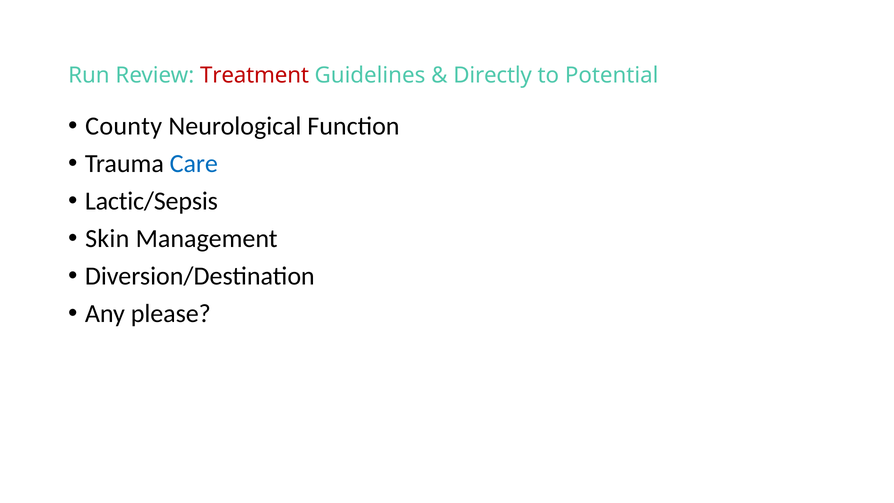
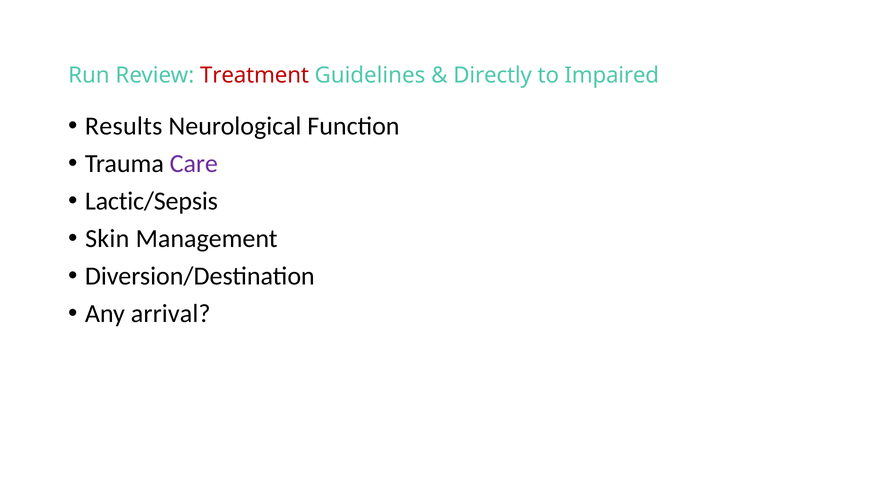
Potential: Potential -> Impaired
County: County -> Results
Care colour: blue -> purple
please: please -> arrival
